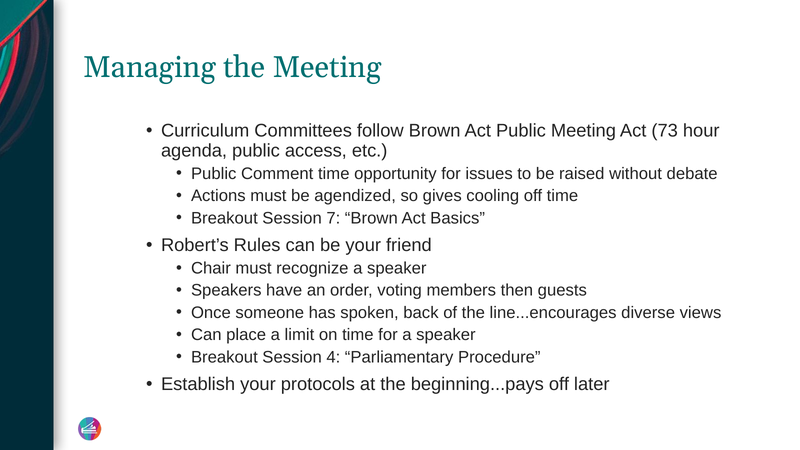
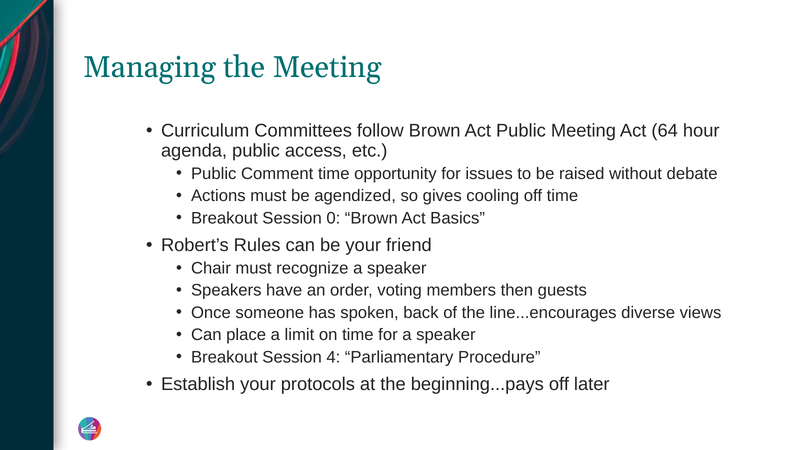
73: 73 -> 64
7: 7 -> 0
